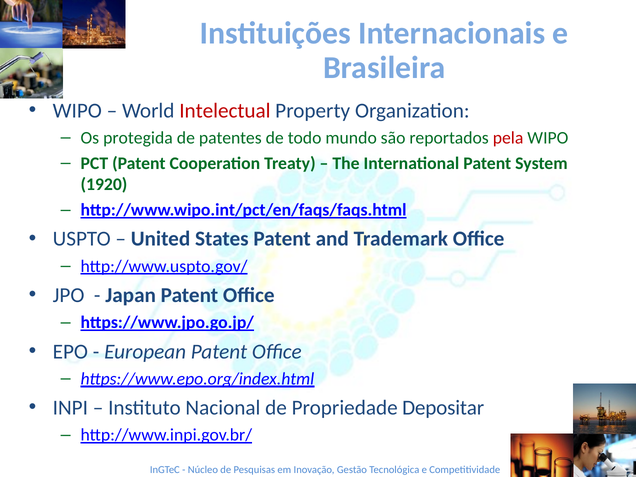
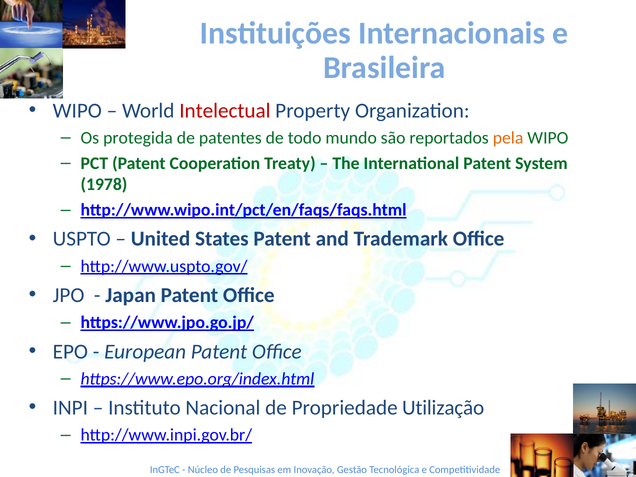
pela colour: red -> orange
1920: 1920 -> 1978
Depositar: Depositar -> Utilização
